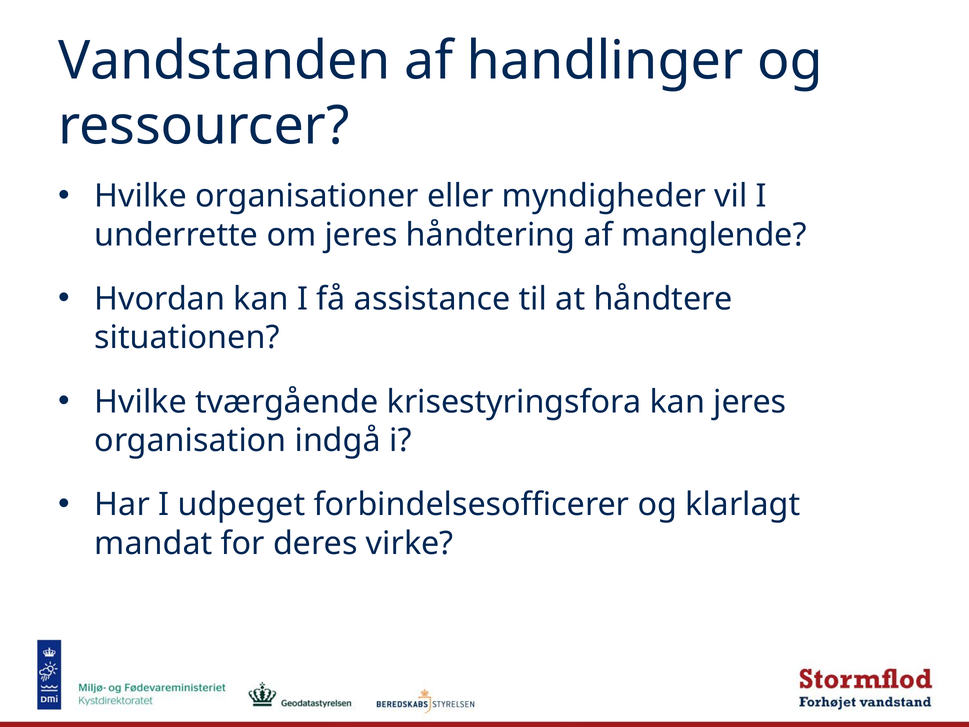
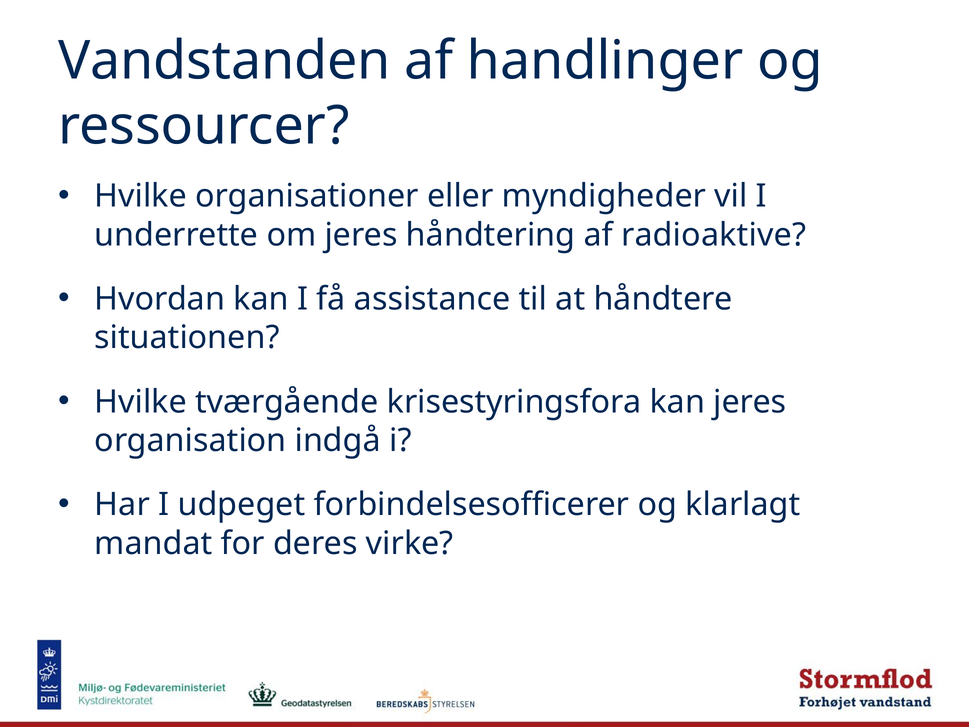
manglende: manglende -> radioaktive
